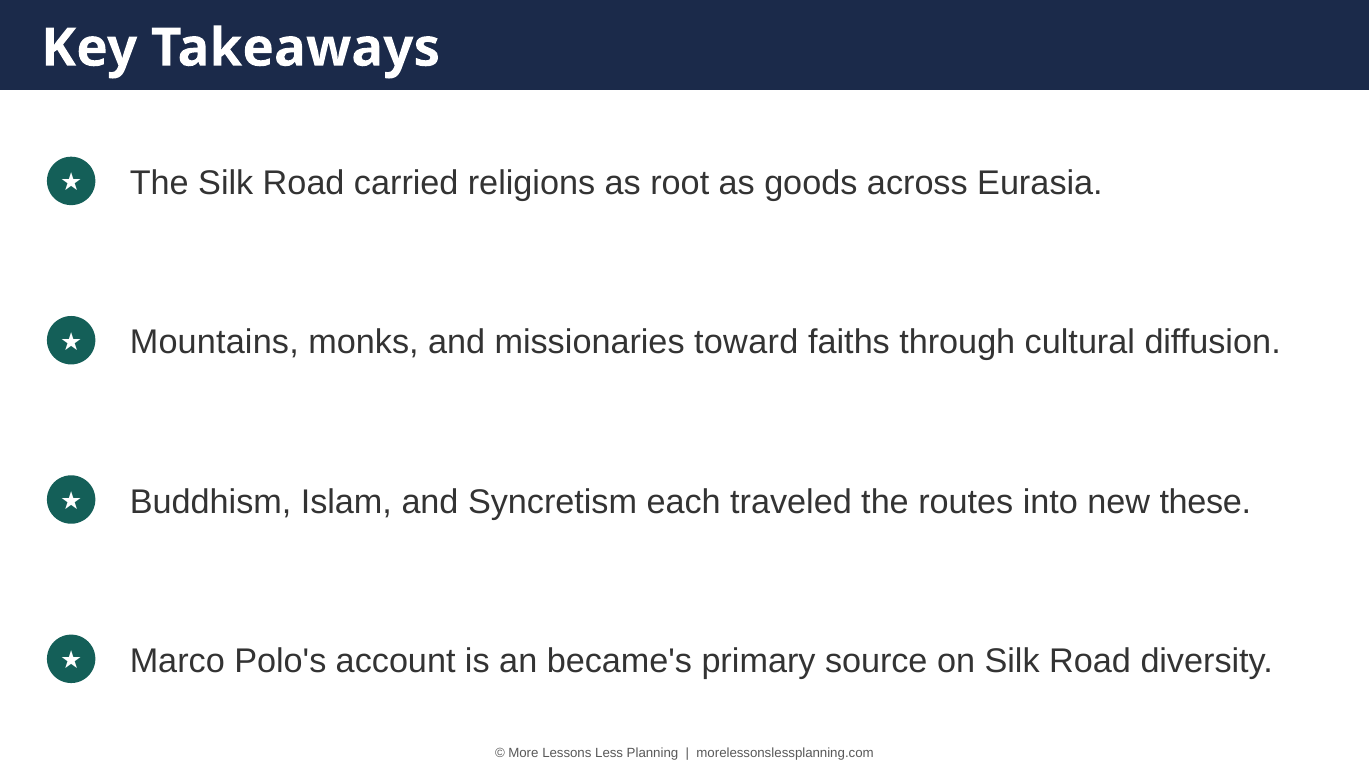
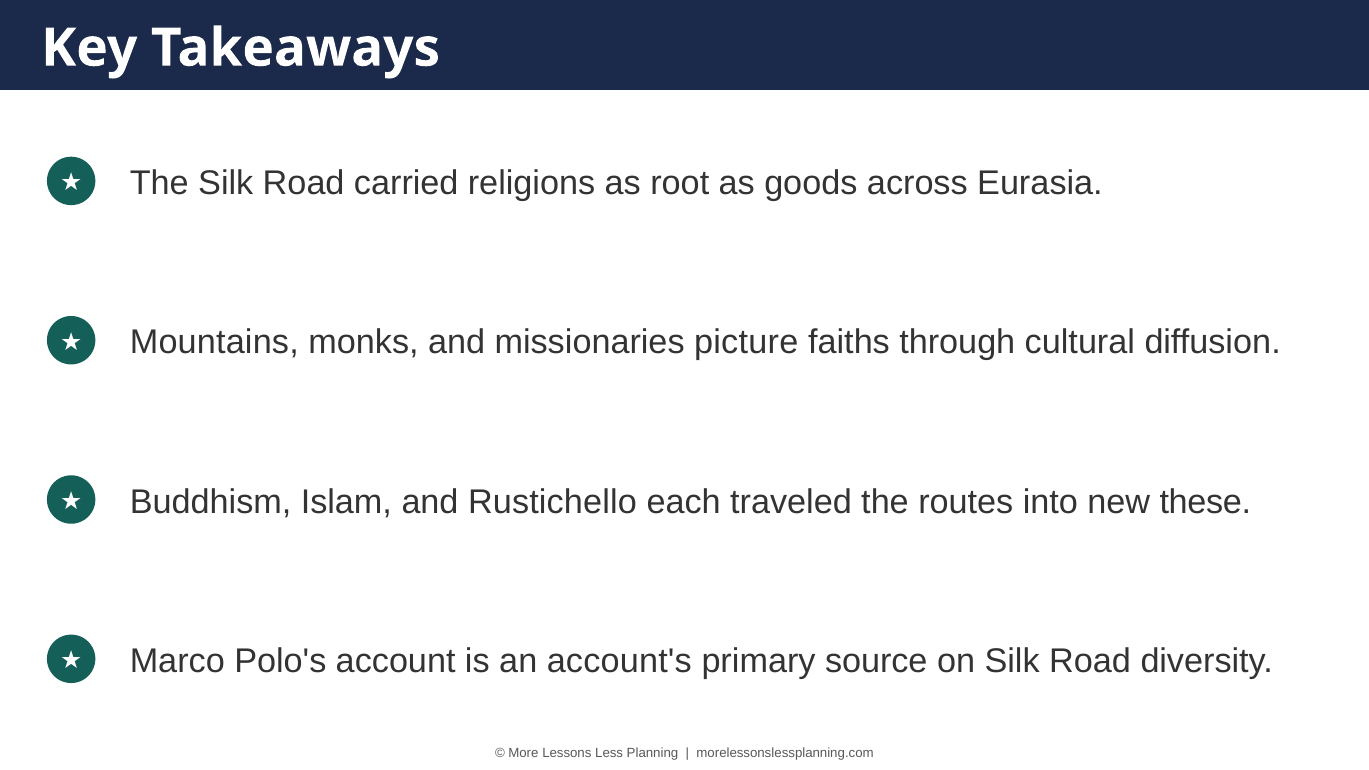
toward: toward -> picture
Syncretism: Syncretism -> Rustichello
became's: became's -> account's
